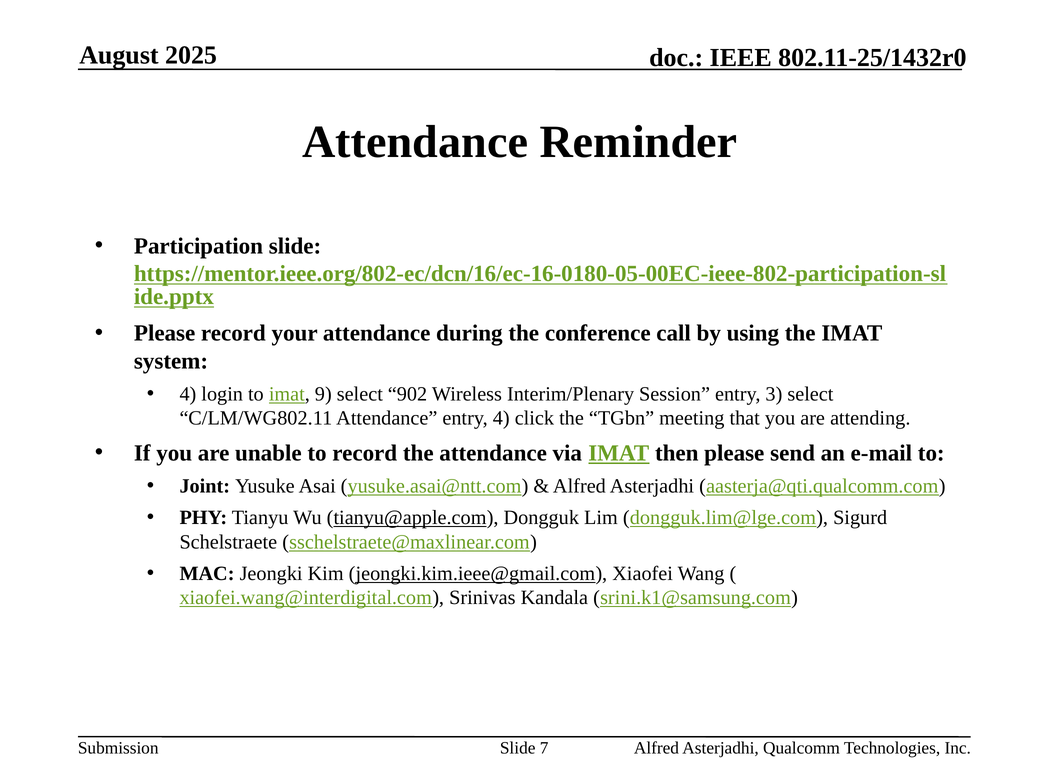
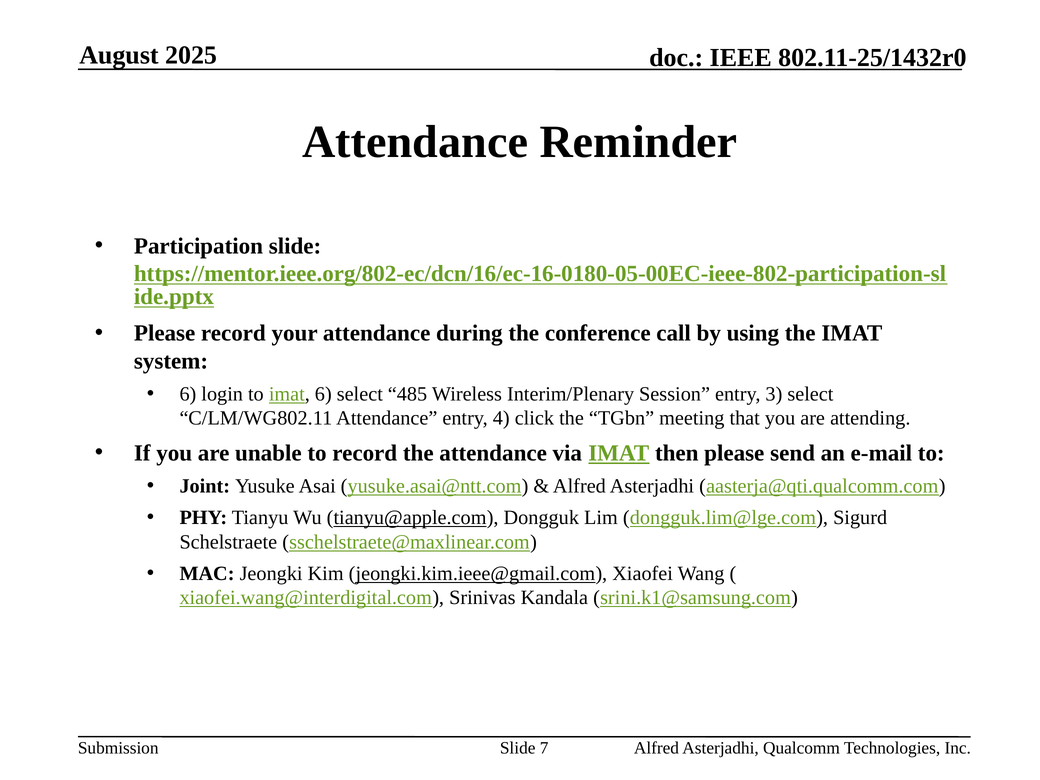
4 at (188, 394): 4 -> 6
imat 9: 9 -> 6
902: 902 -> 485
